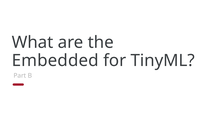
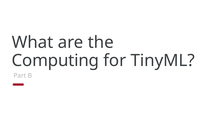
Embedded: Embedded -> Computing
